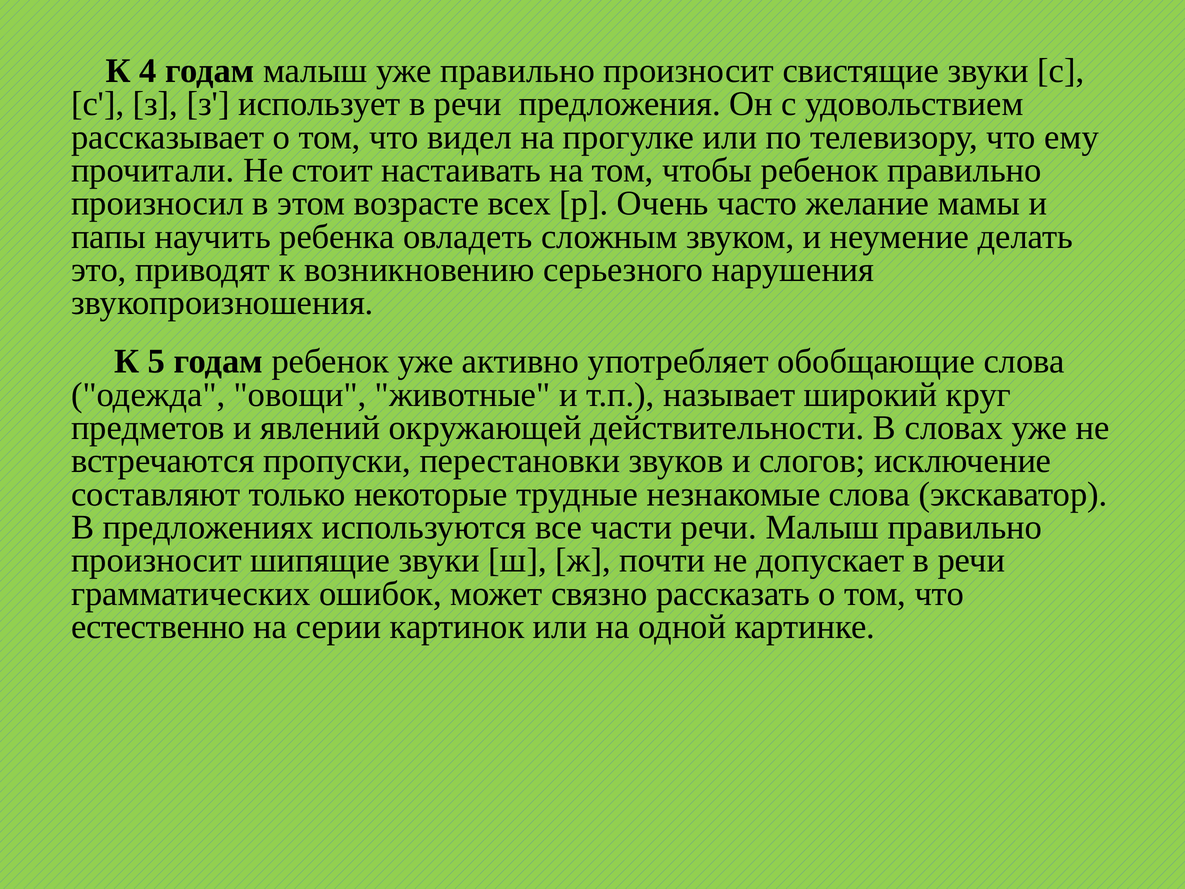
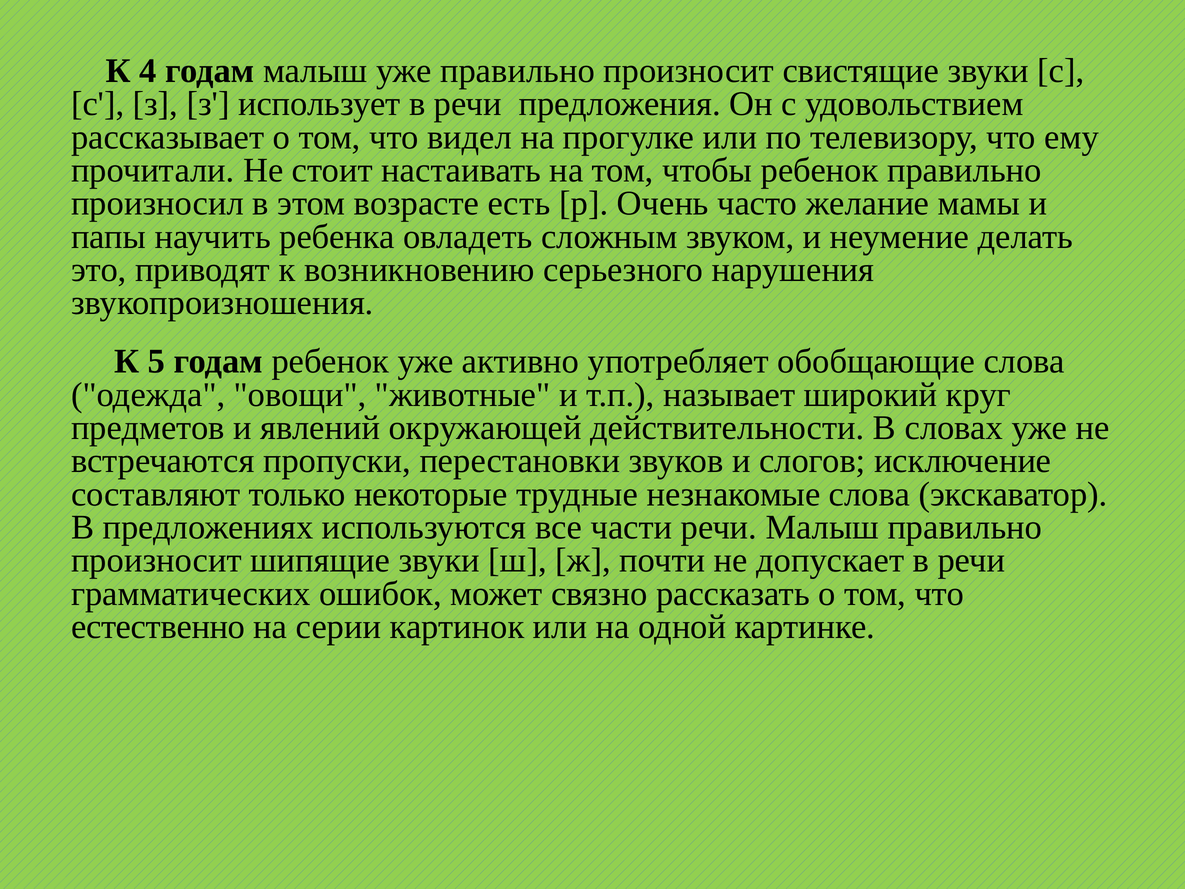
всех: всех -> есть
